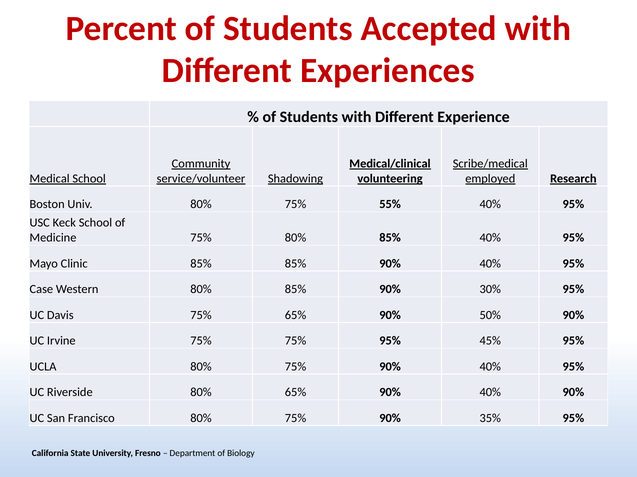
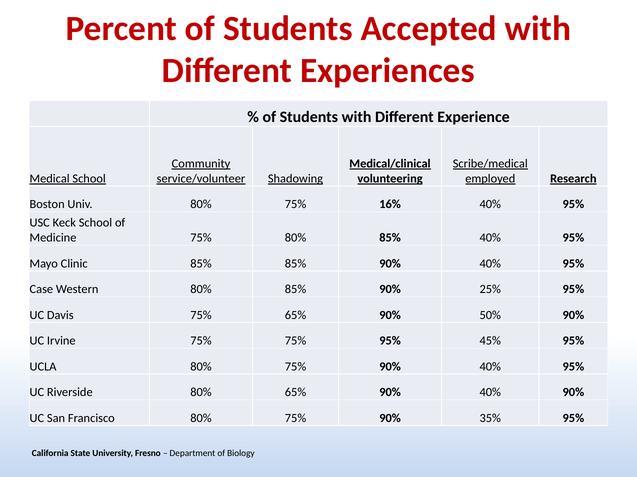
55%: 55% -> 16%
30%: 30% -> 25%
